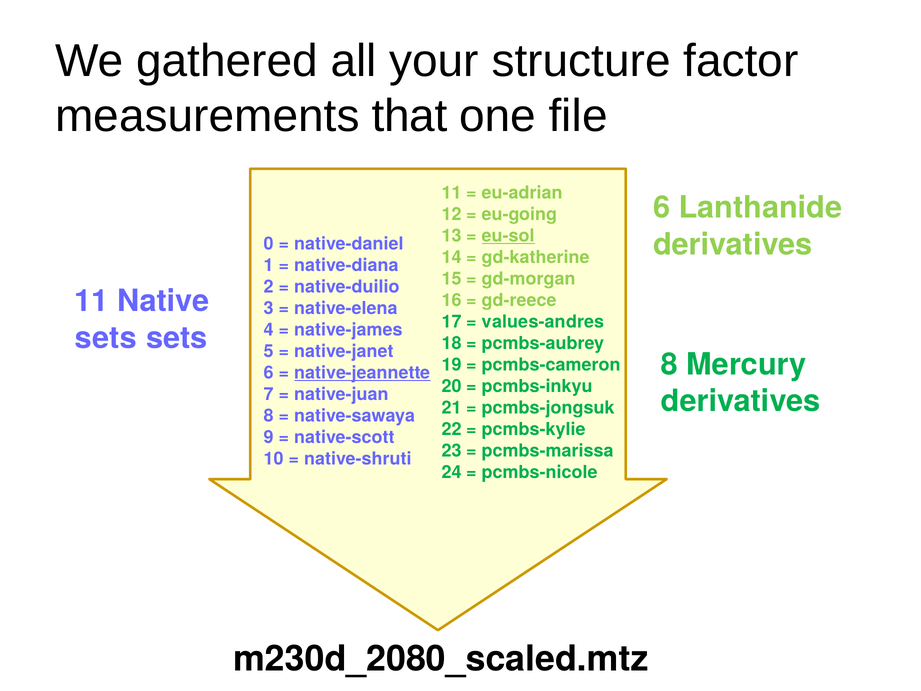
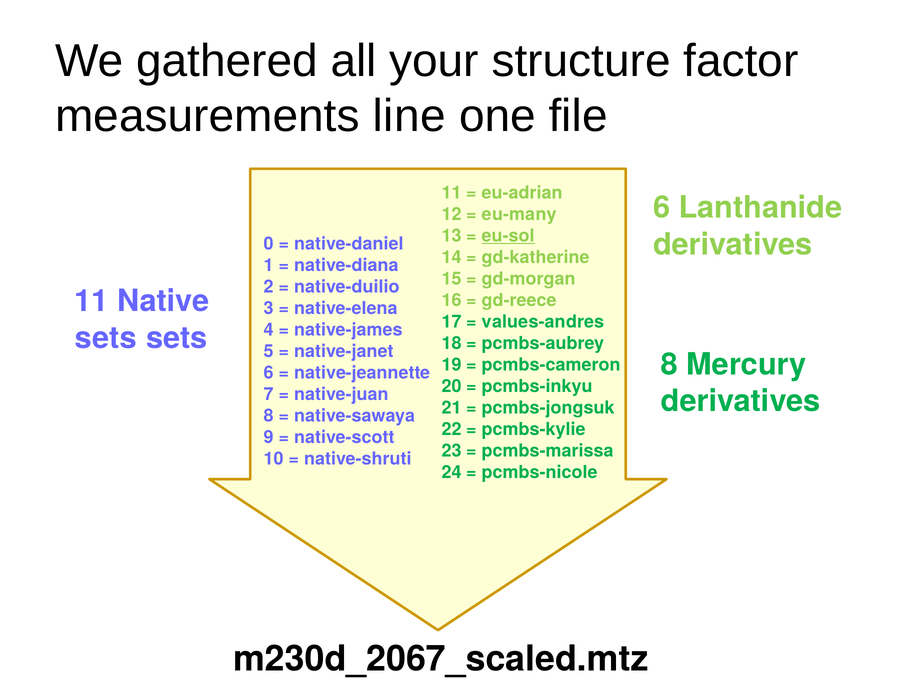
that: that -> line
eu-going: eu-going -> eu-many
native-jeannette underline: present -> none
m230d_2080_scaled.mtz: m230d_2080_scaled.mtz -> m230d_2067_scaled.mtz
